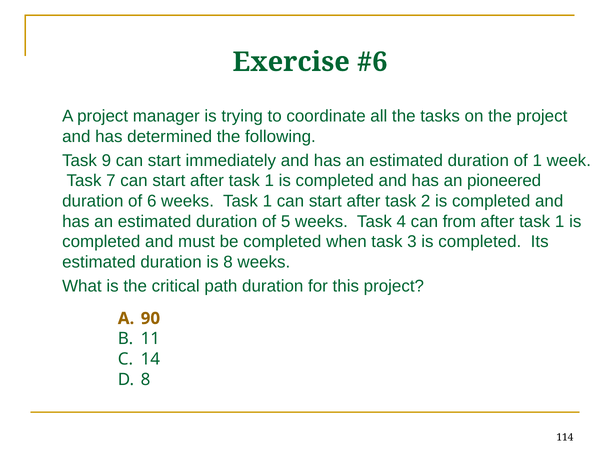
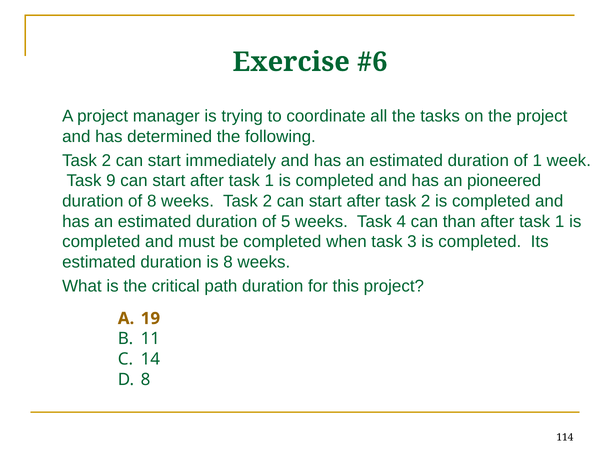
9 at (106, 160): 9 -> 2
7: 7 -> 9
of 6: 6 -> 8
weeks Task 1: 1 -> 2
from: from -> than
90: 90 -> 19
